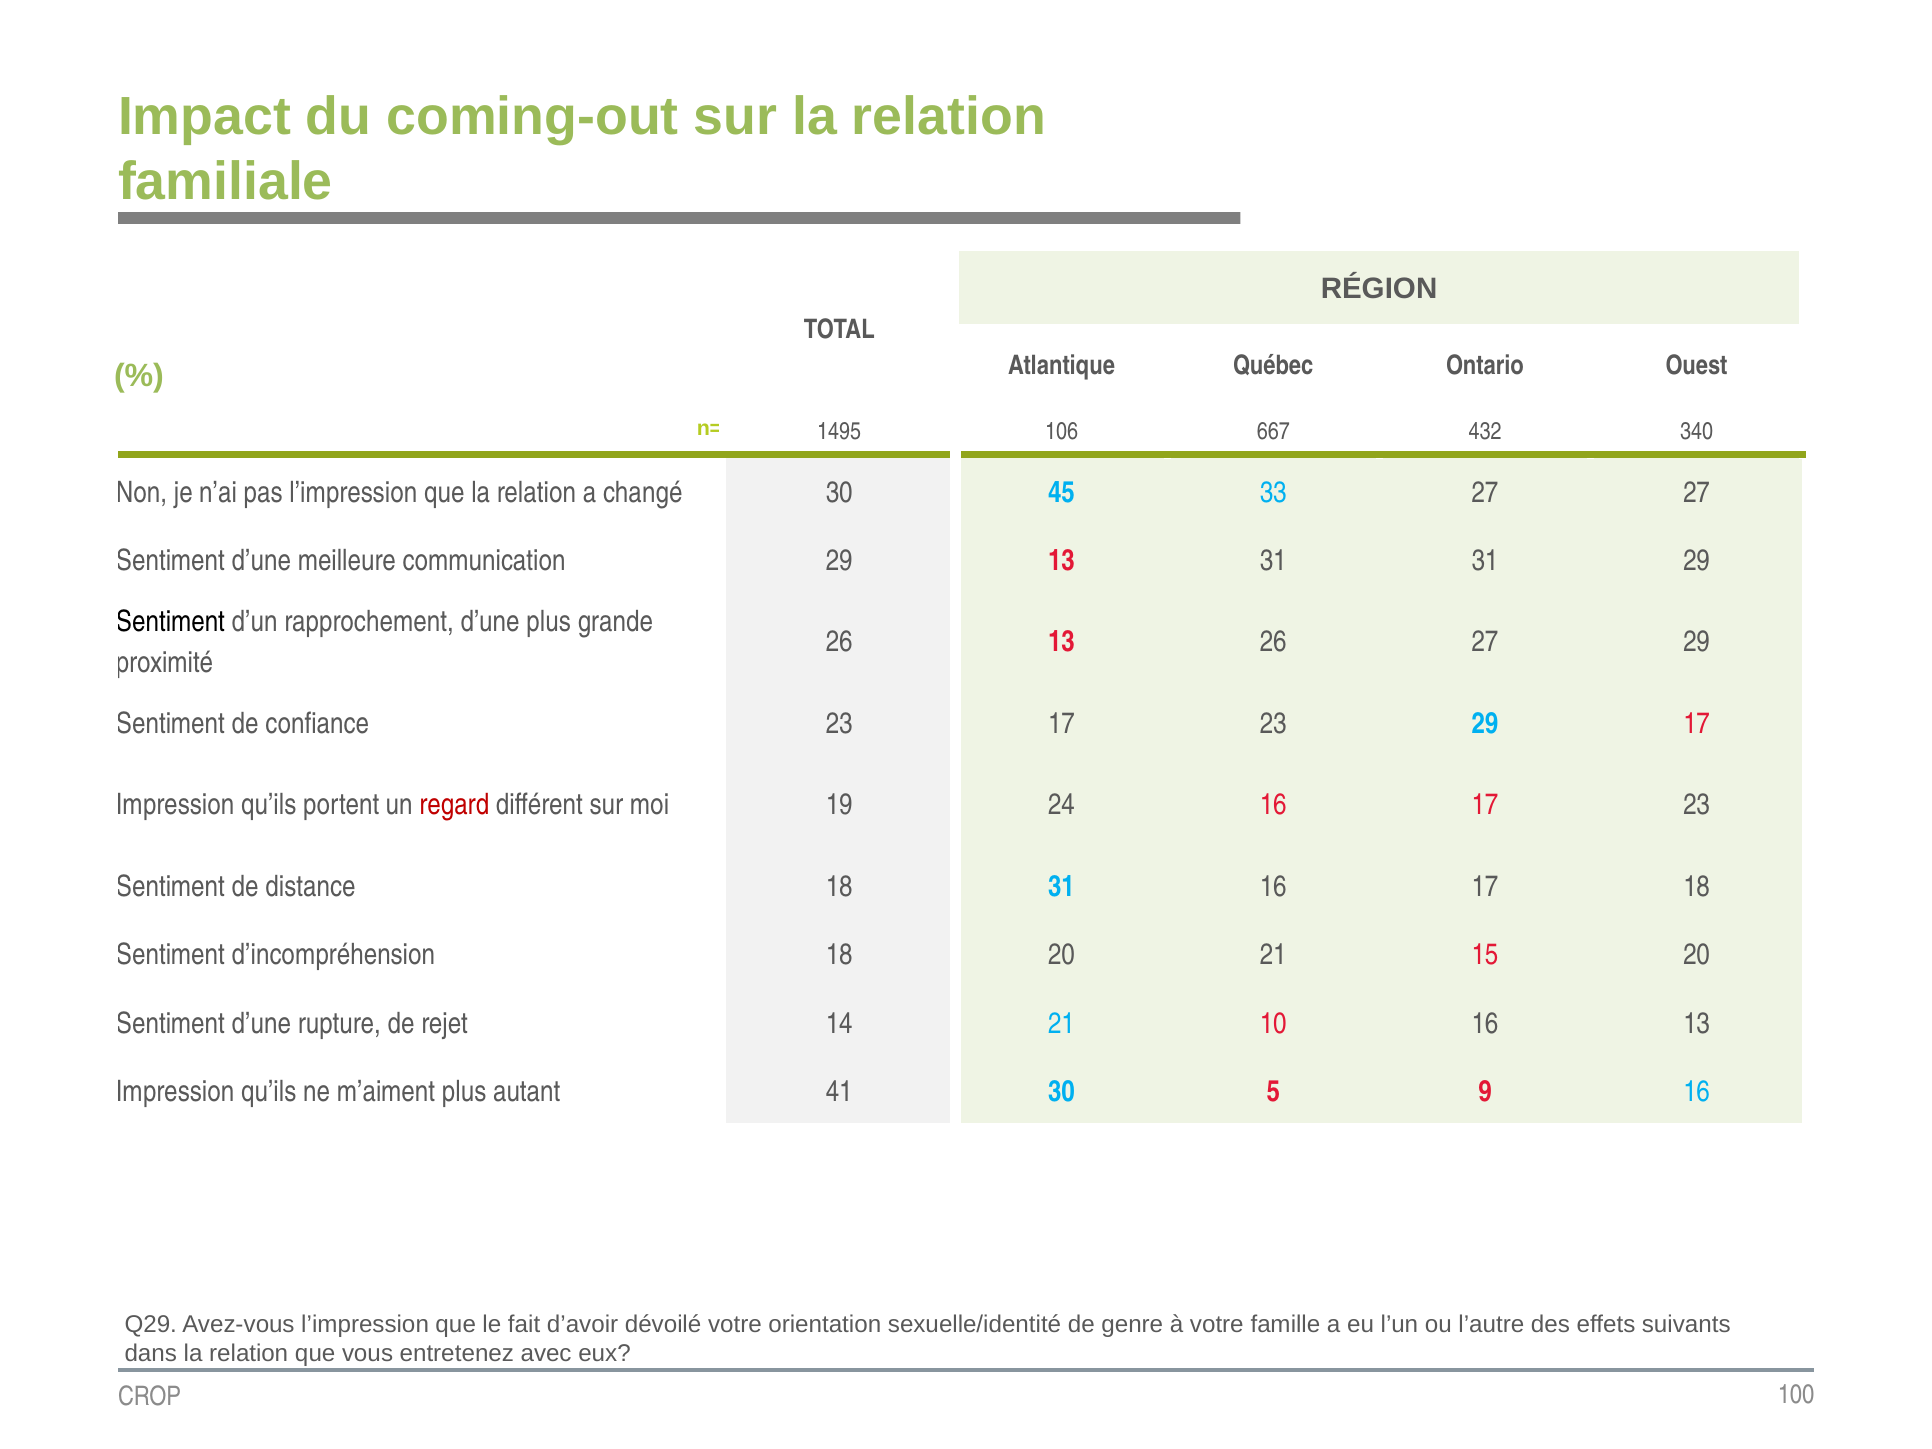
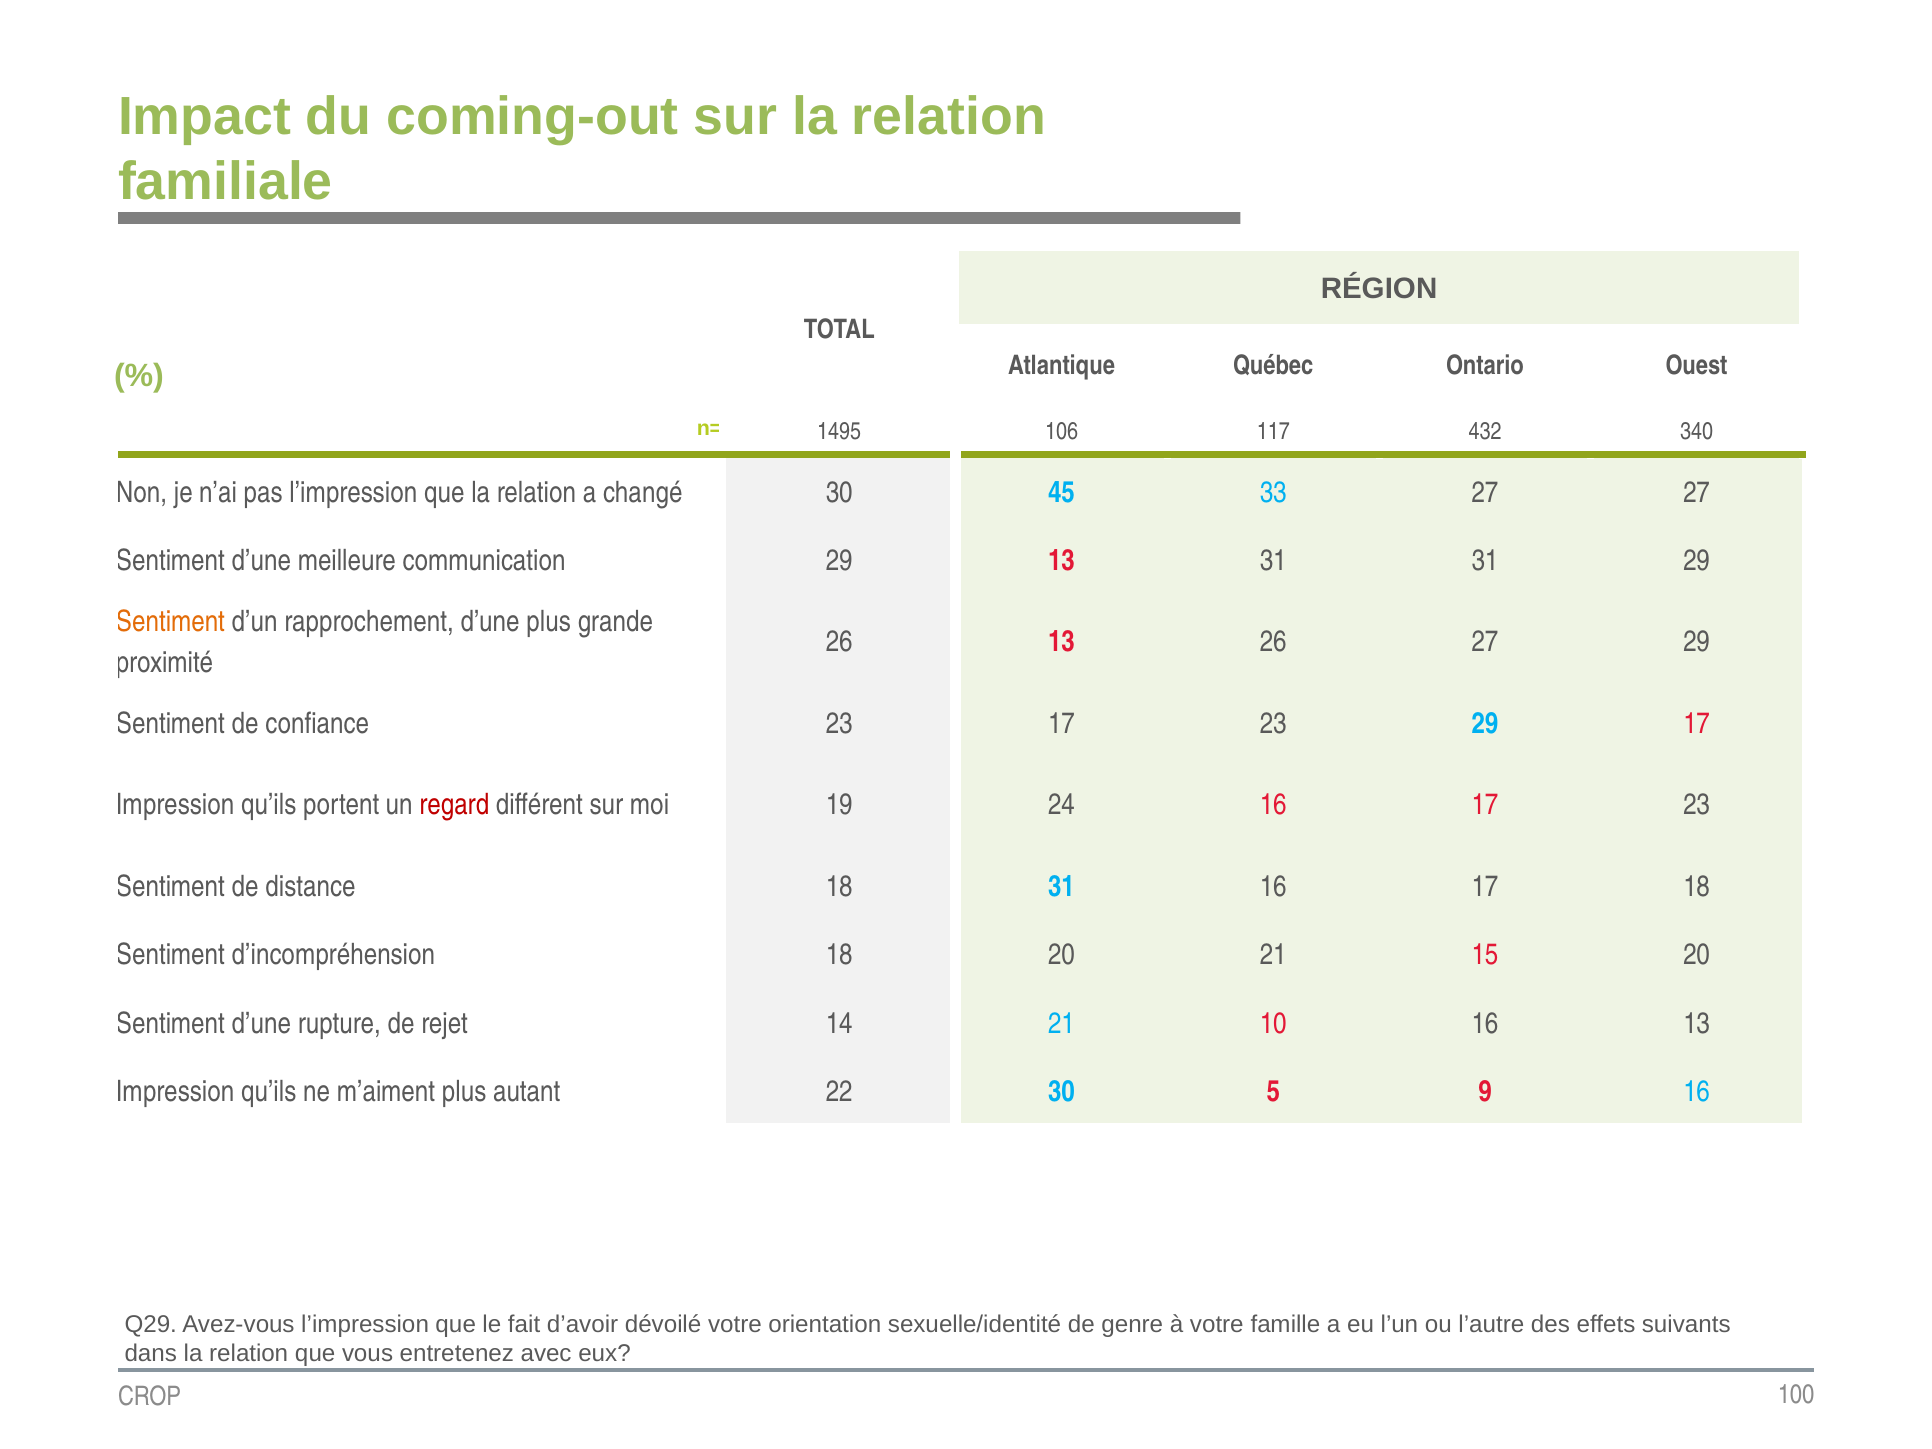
667: 667 -> 117
Sentiment at (170, 622) colour: black -> orange
41: 41 -> 22
